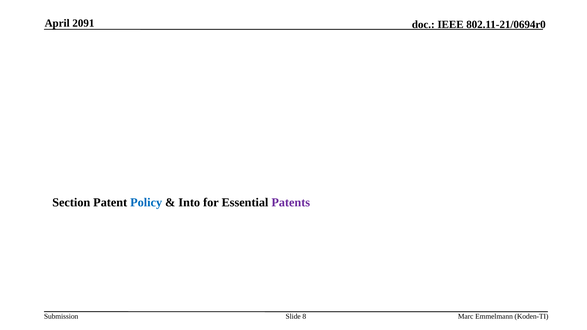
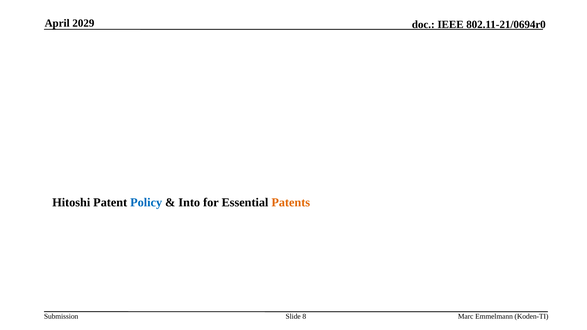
2091: 2091 -> 2029
Section: Section -> Hitoshi
Patents colour: purple -> orange
